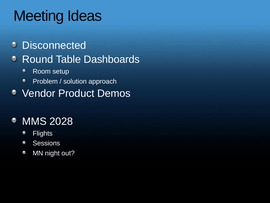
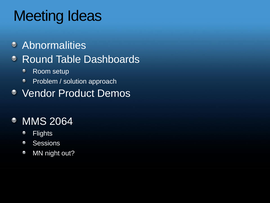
Disconnected: Disconnected -> Abnormalities
2028: 2028 -> 2064
